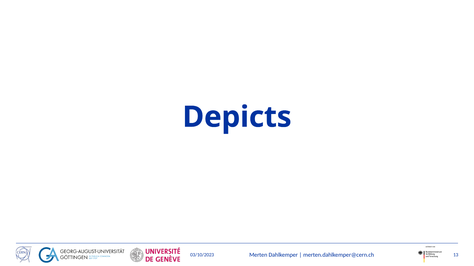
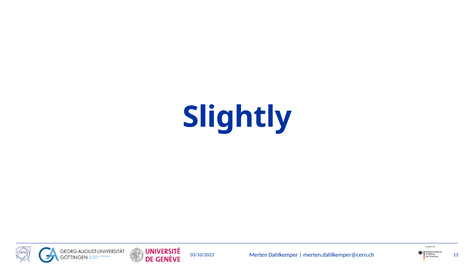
Depicts: Depicts -> Slightly
